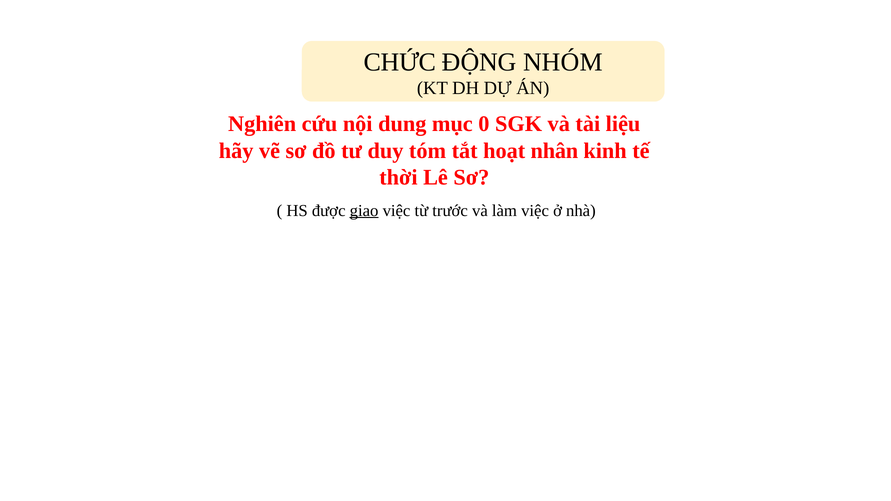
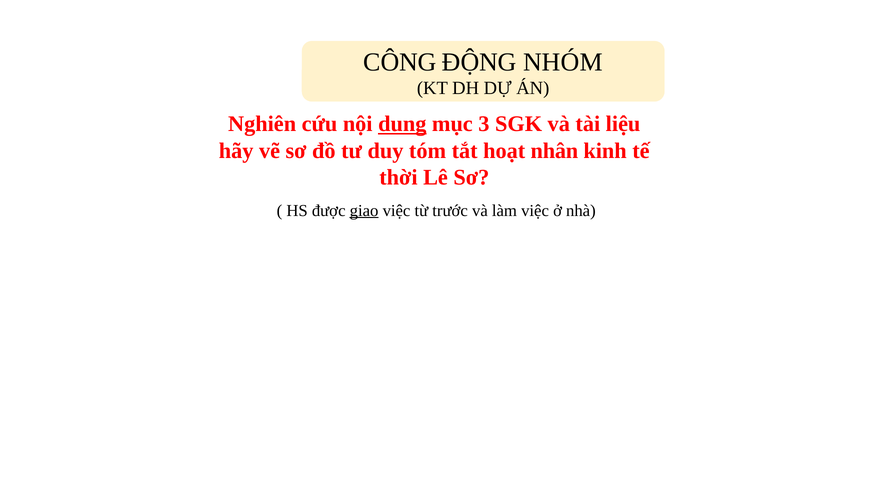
CHỨC: CHỨC -> CÔNG
dung underline: none -> present
0: 0 -> 3
